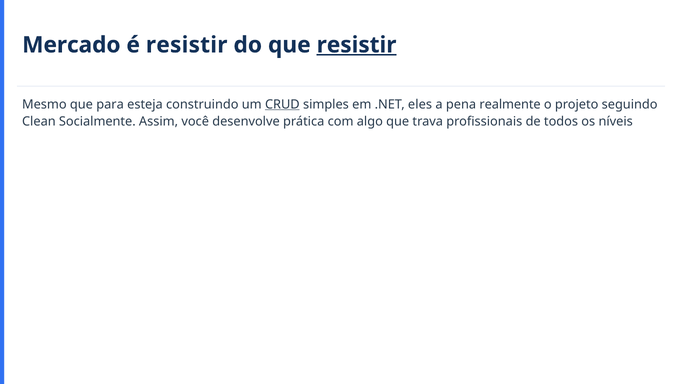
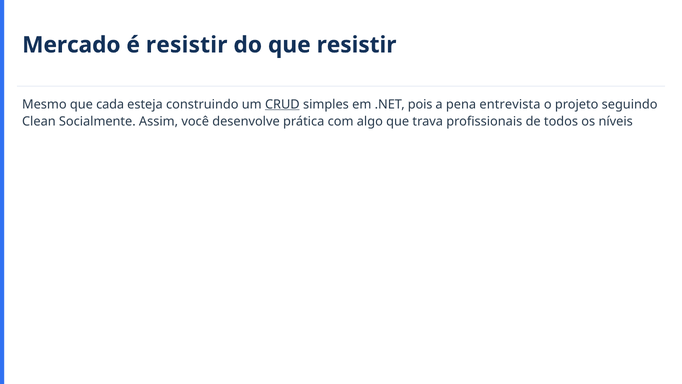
resistir at (357, 45) underline: present -> none
para: para -> cada
eles: eles -> pois
realmente: realmente -> entrevista
